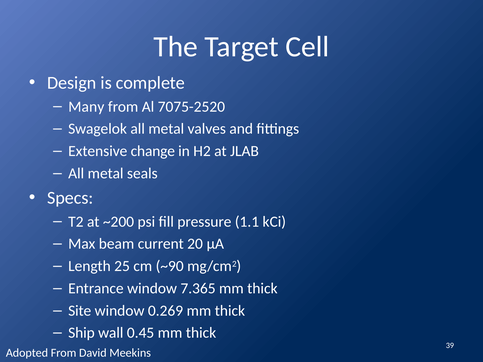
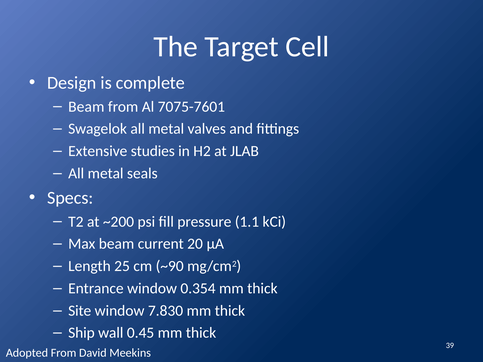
Many at (86, 107): Many -> Beam
7075-2520: 7075-2520 -> 7075-7601
change: change -> studies
7.365: 7.365 -> 0.354
0.269: 0.269 -> 7.830
